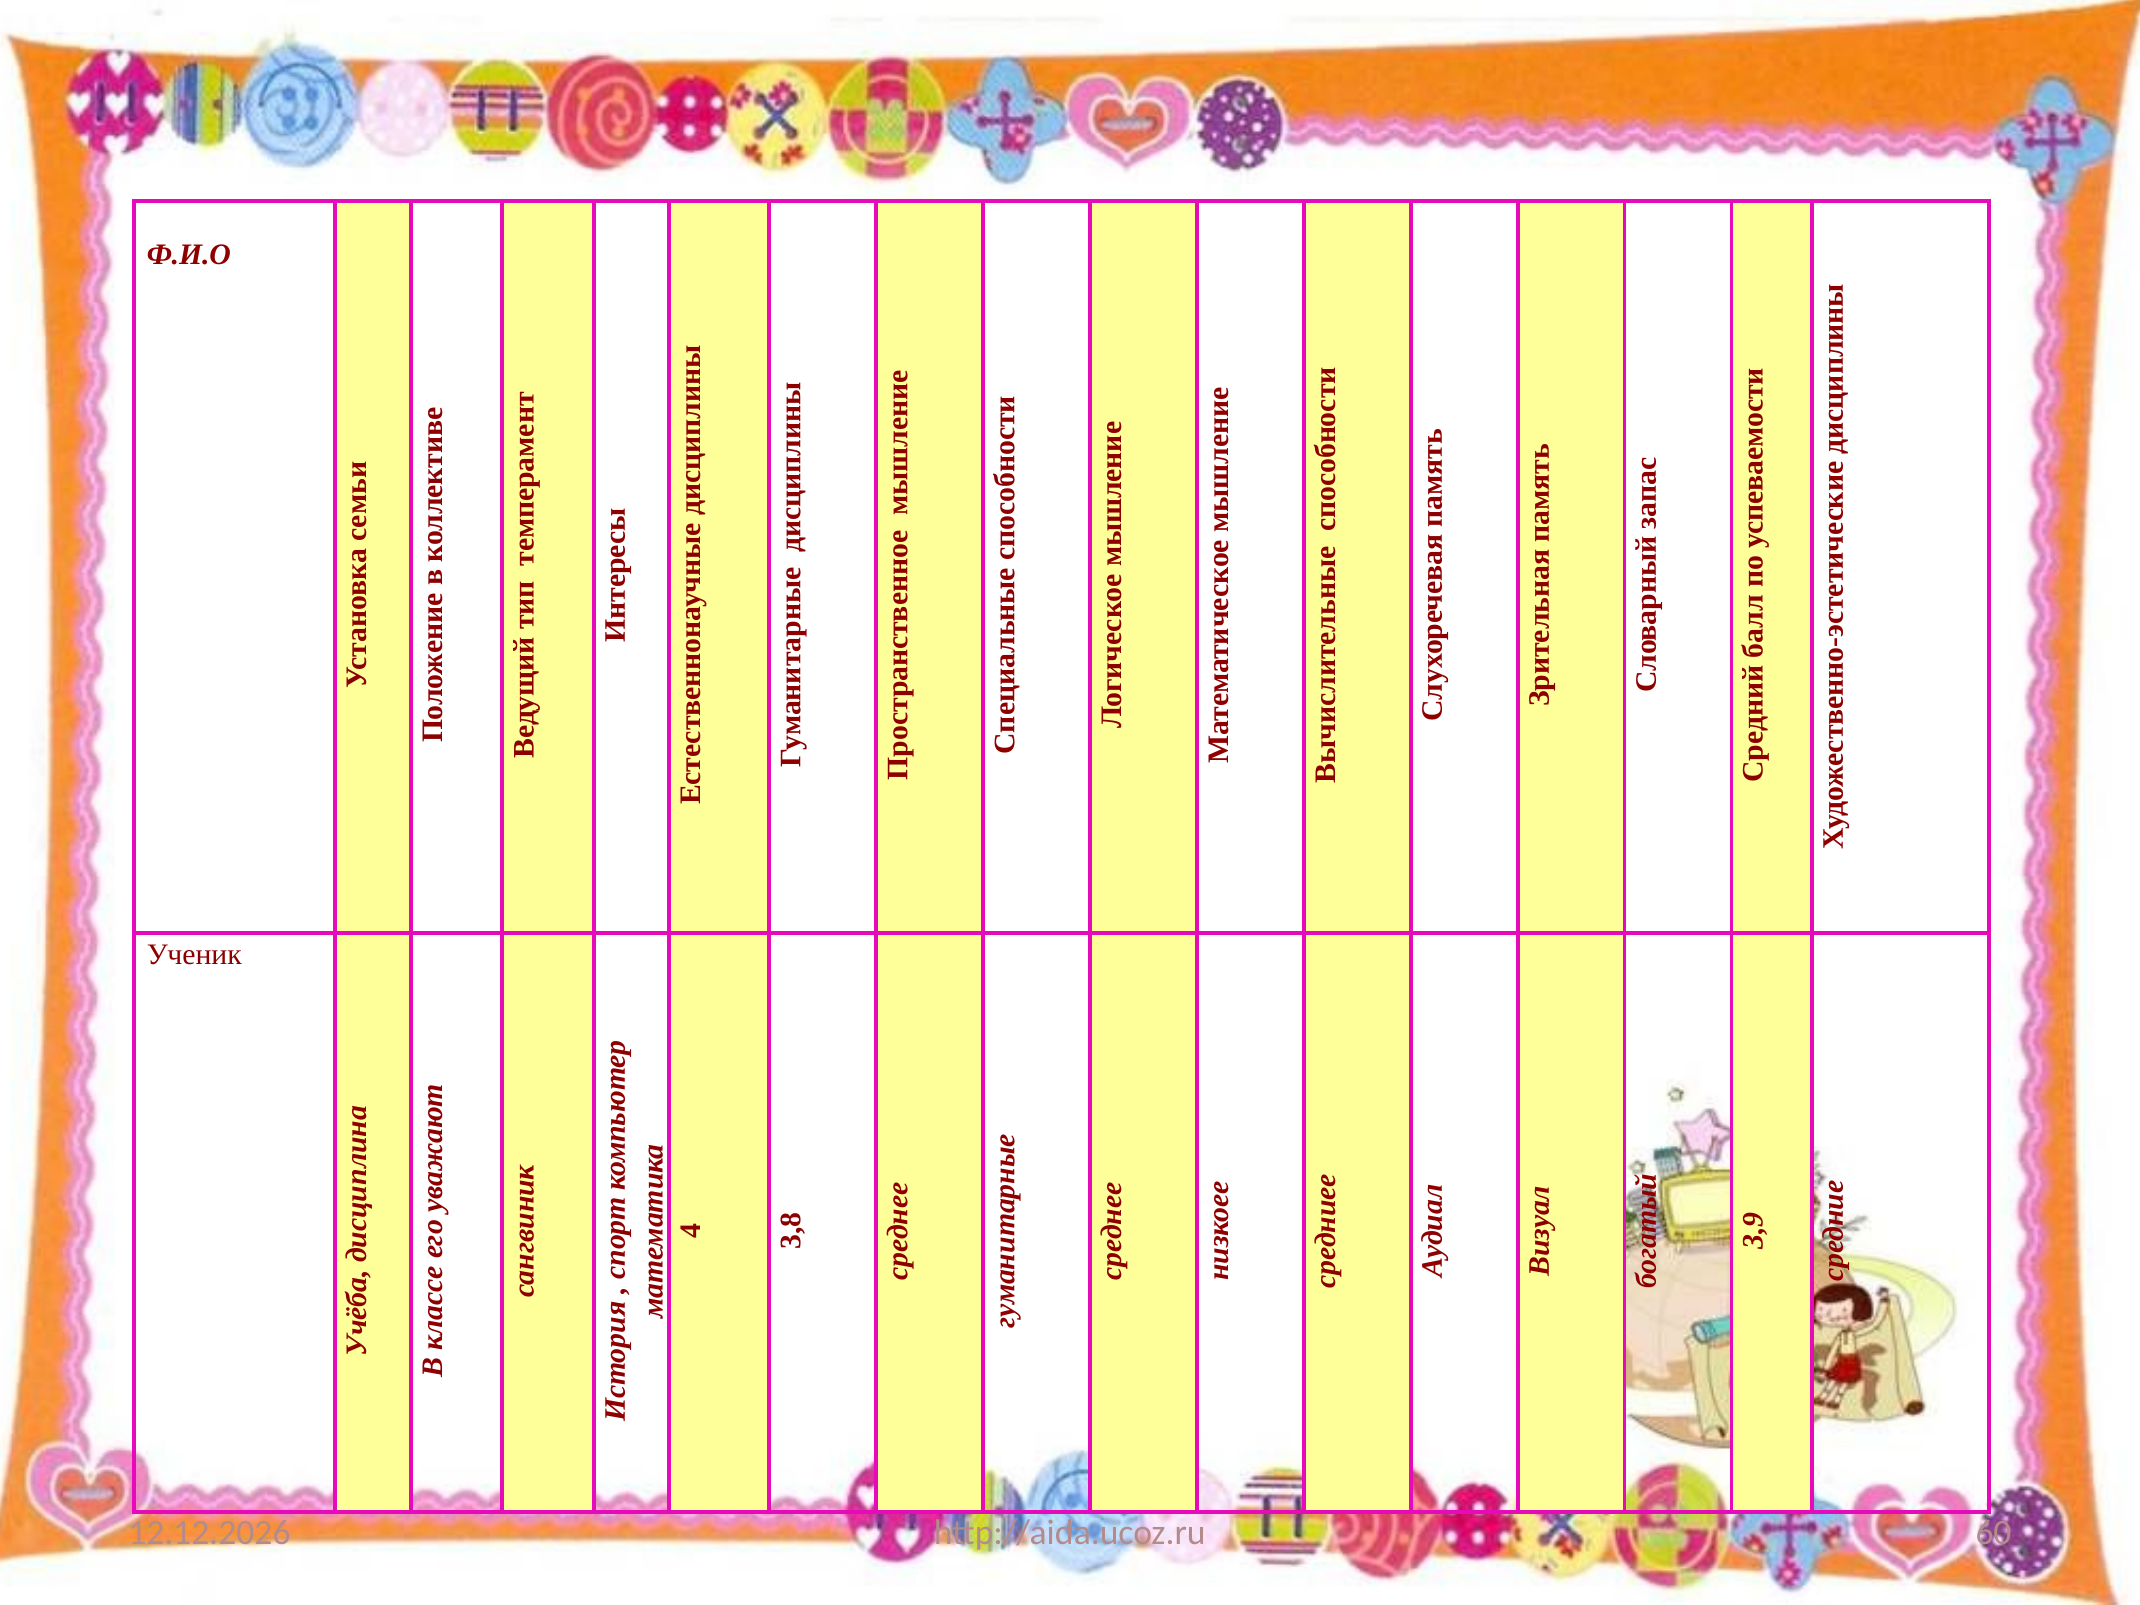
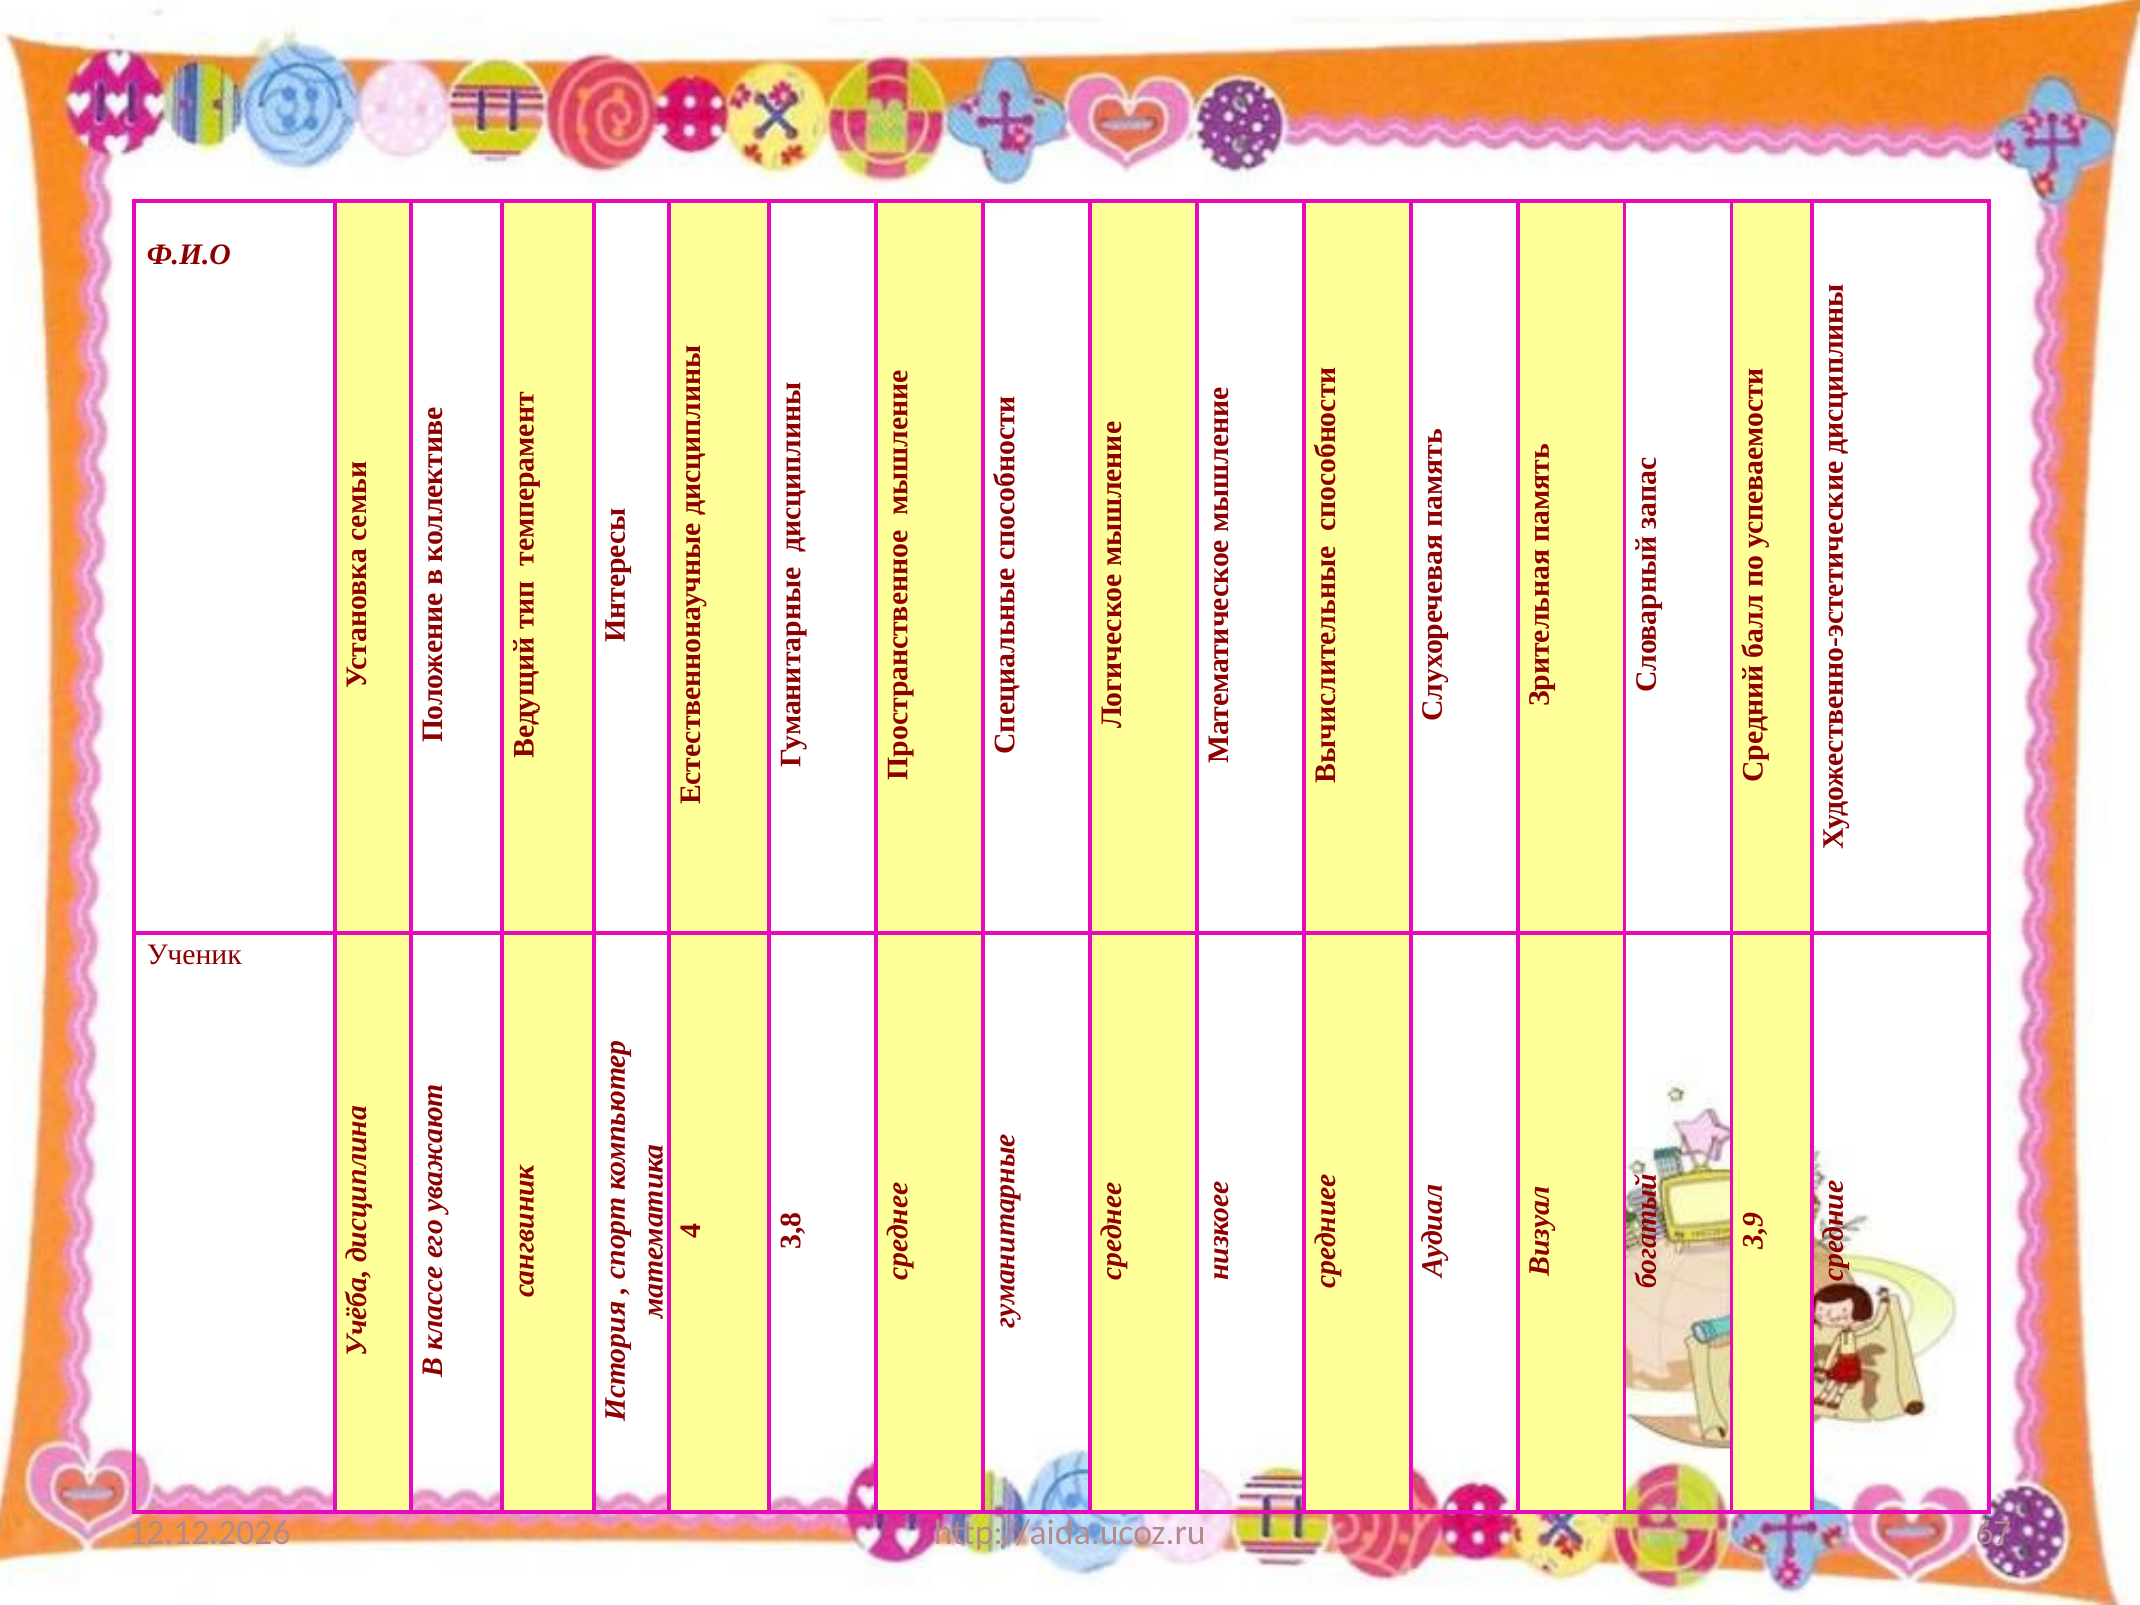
60: 60 -> 67
